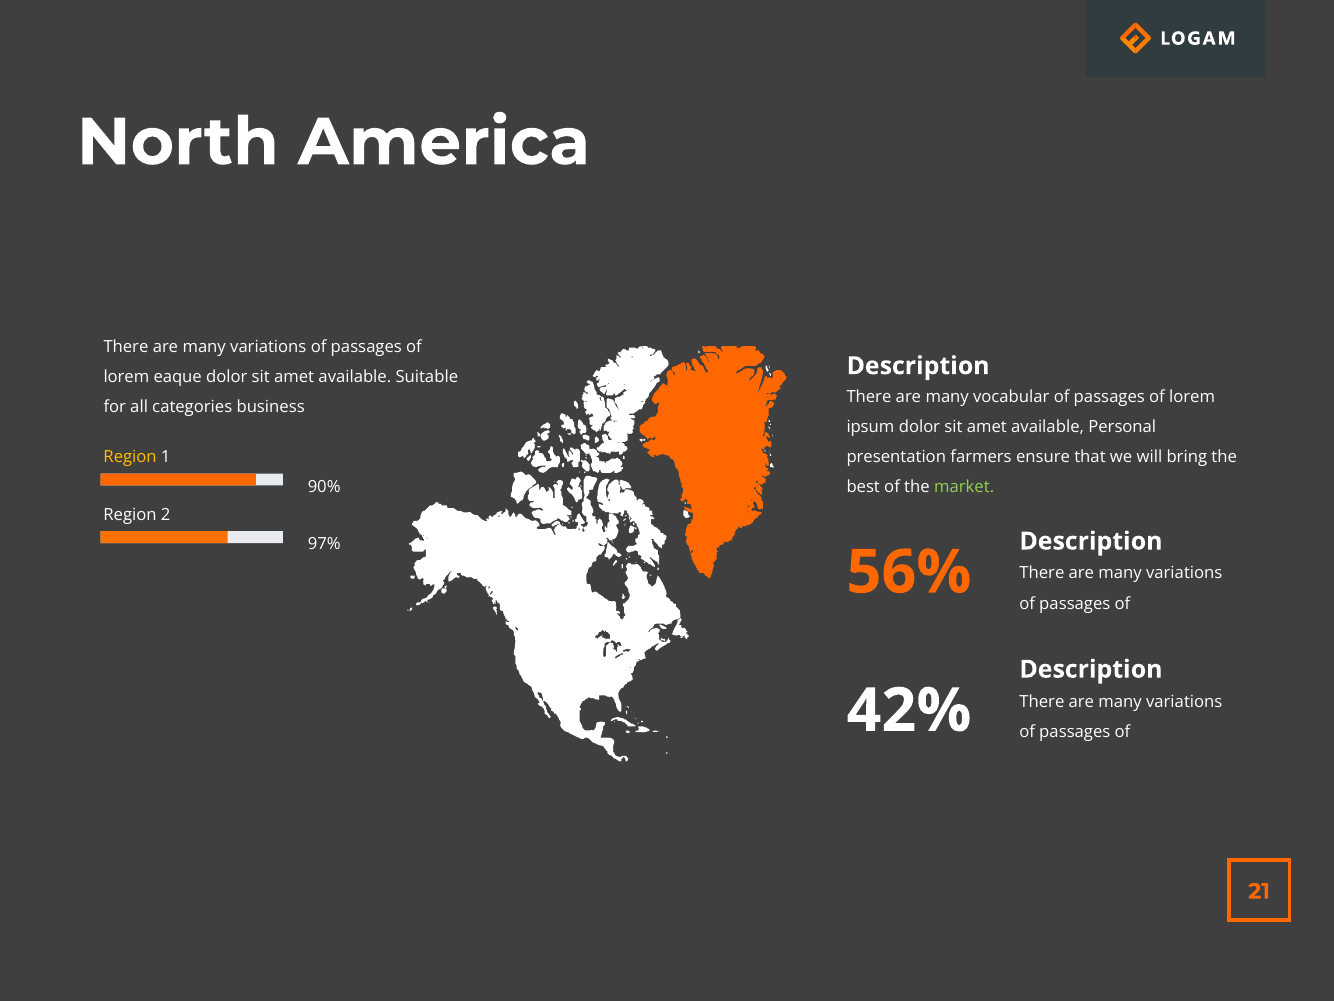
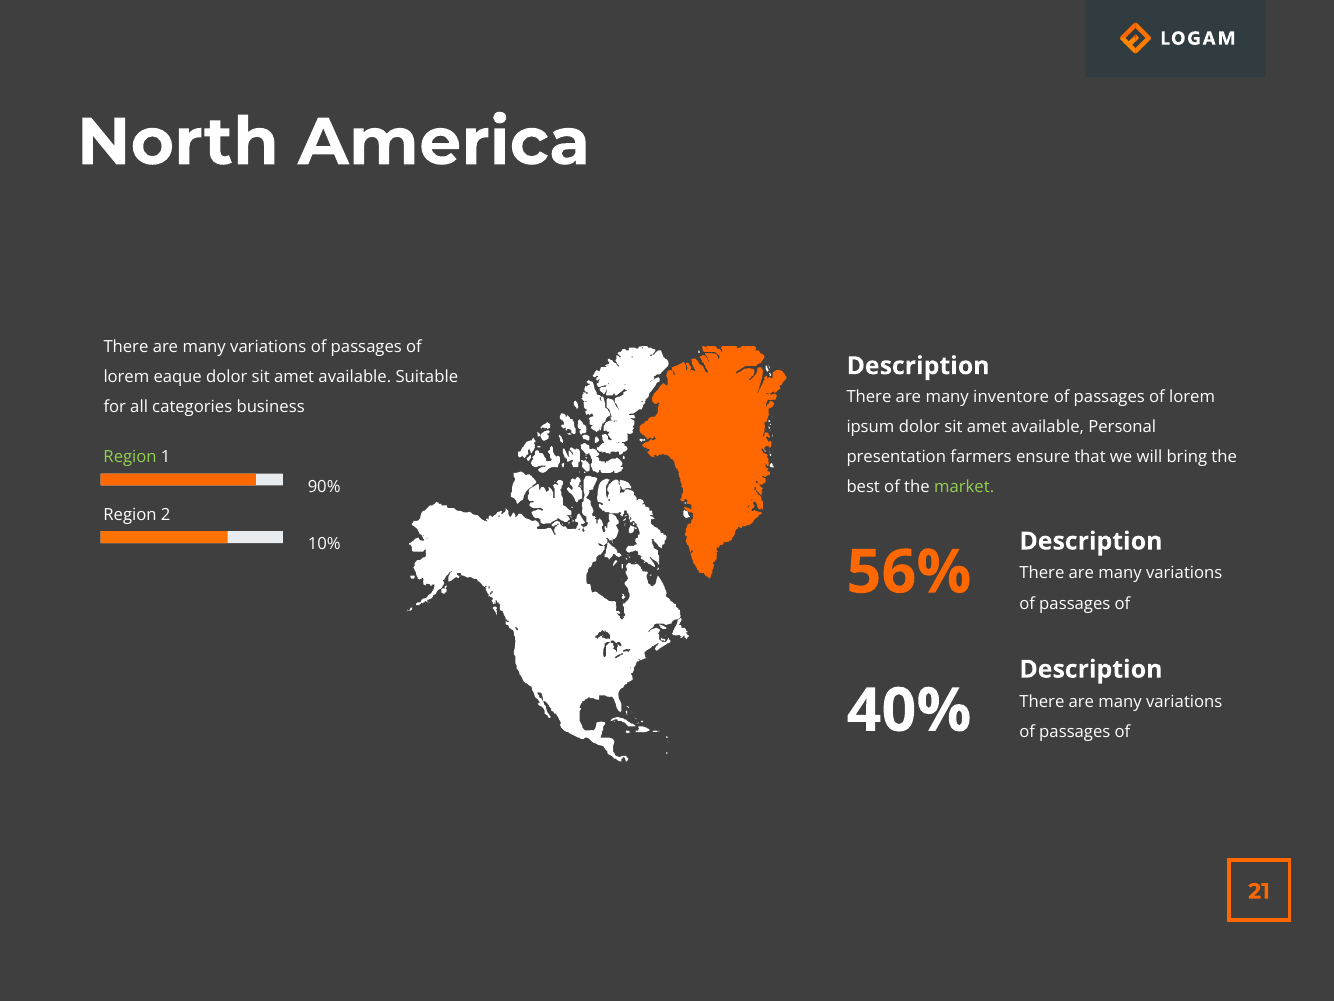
vocabular: vocabular -> inventore
Region at (130, 457) colour: yellow -> light green
97%: 97% -> 10%
42%: 42% -> 40%
